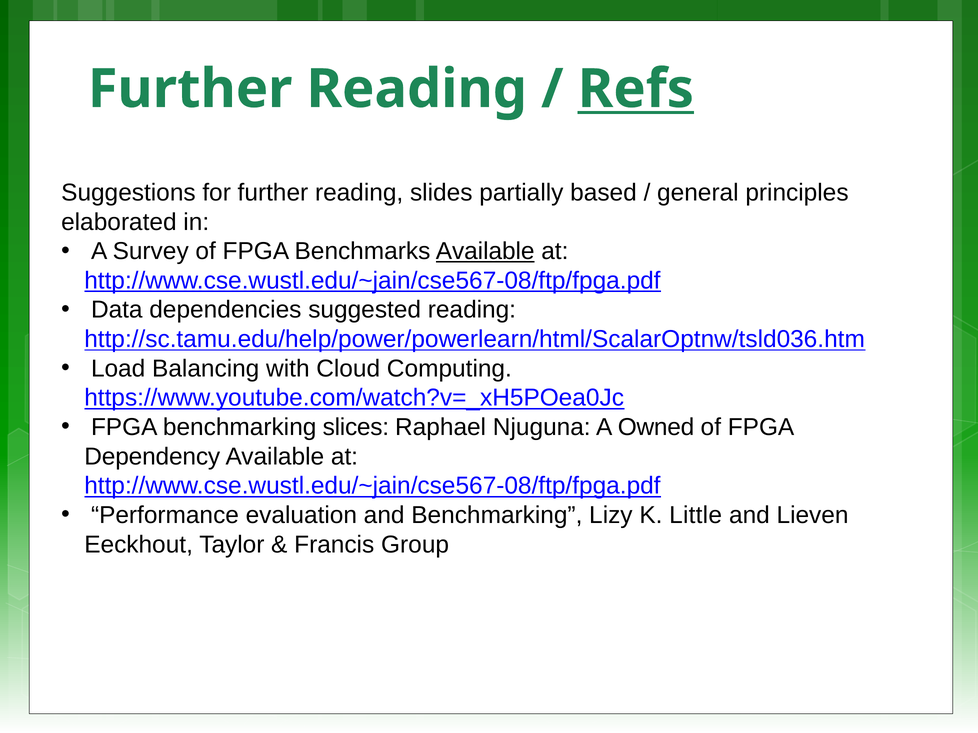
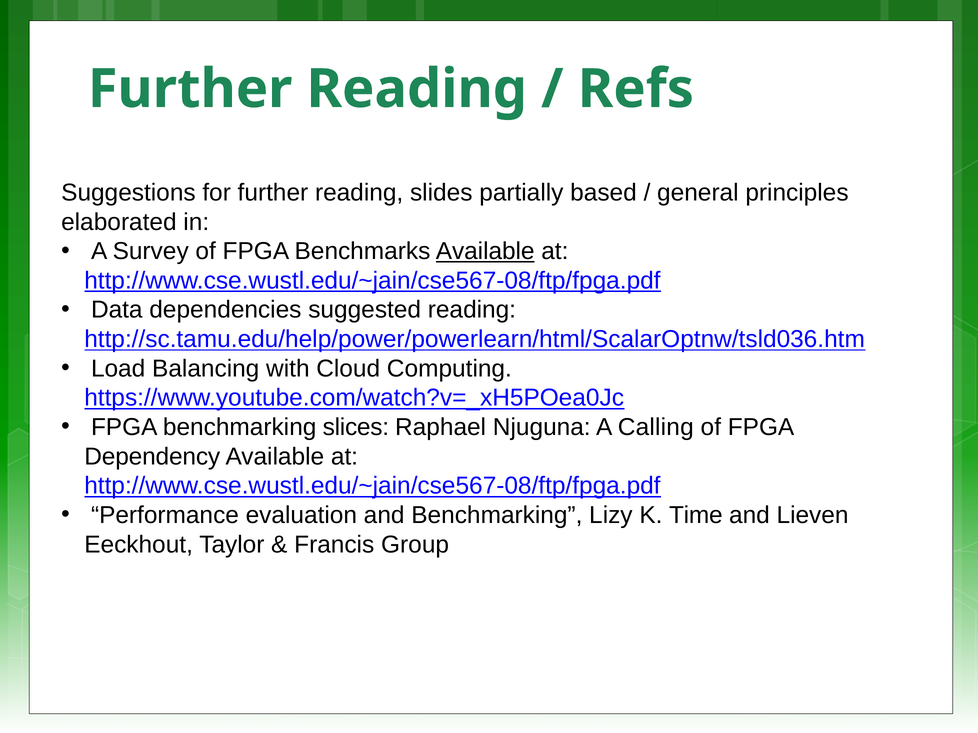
Refs underline: present -> none
Owned: Owned -> Calling
Little: Little -> Time
